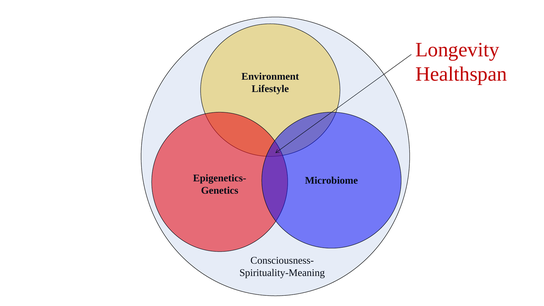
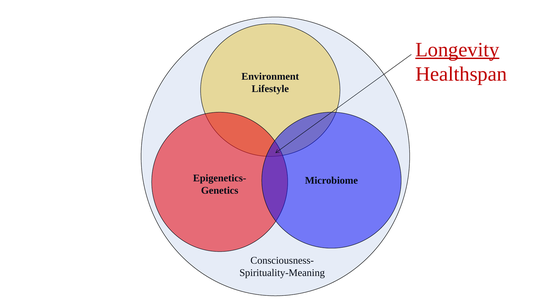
Longevity underline: none -> present
